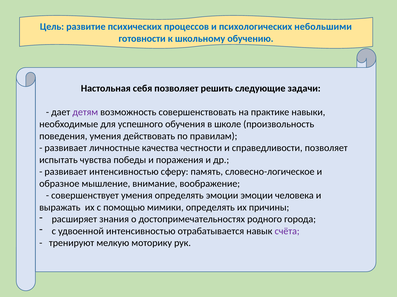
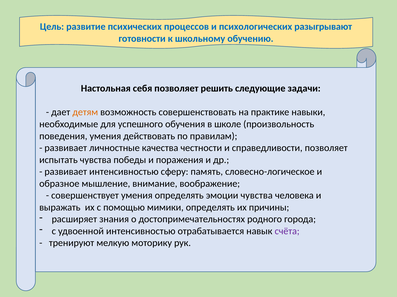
небольшими: небольшими -> разыгрывают
детям colour: purple -> orange
эмоции эмоции: эмоции -> чувства
